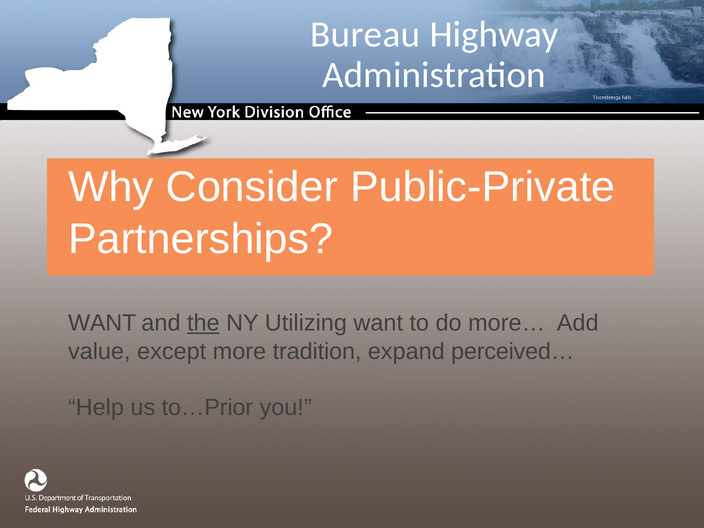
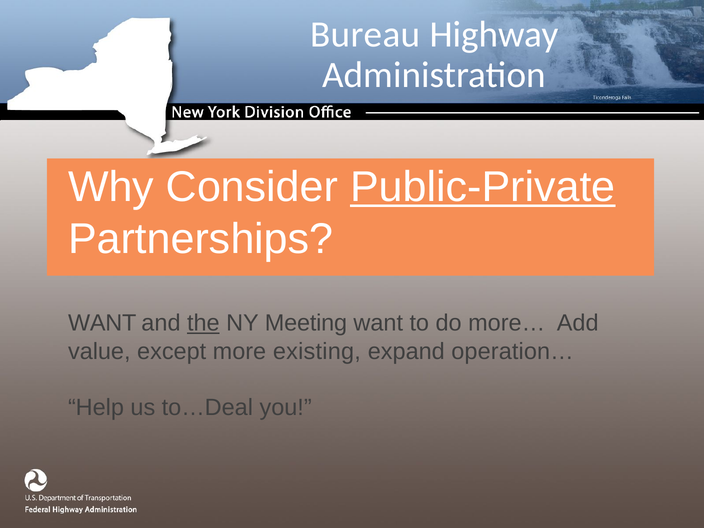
Public-Private underline: none -> present
Utilizing: Utilizing -> Meeting
tradition: tradition -> existing
perceived…: perceived… -> operation…
to…Prior: to…Prior -> to…Deal
